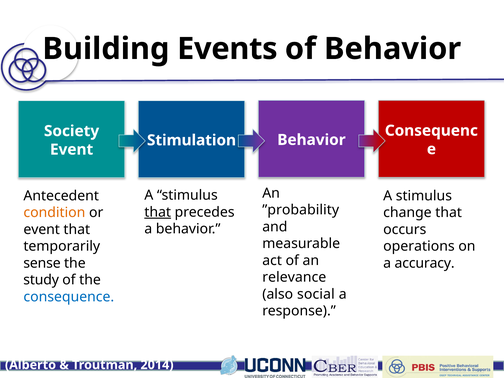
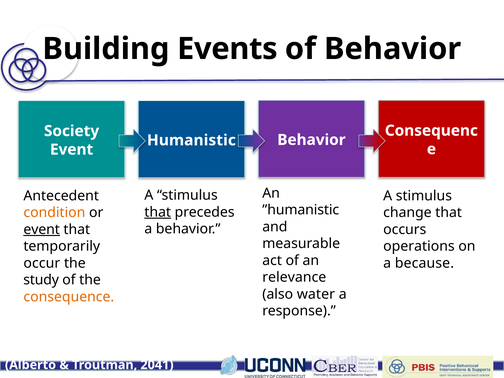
Stimulation: Stimulation -> Humanistic
”probability: ”probability -> ”humanistic
event at (42, 229) underline: none -> present
sense: sense -> occur
accuracy: accuracy -> because
social: social -> water
consequence colour: blue -> orange
2014: 2014 -> 2041
